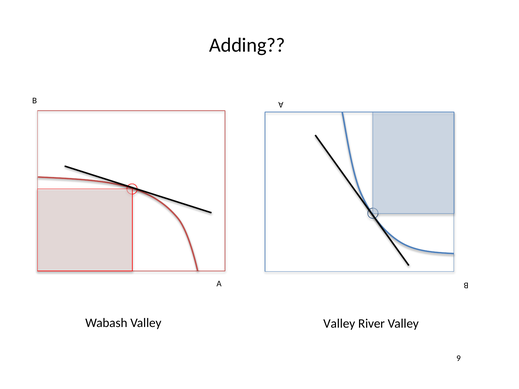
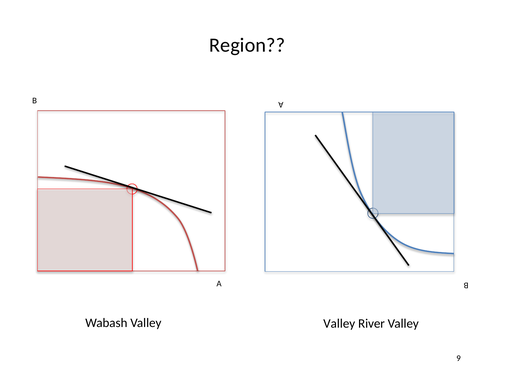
Adding: Adding -> Region
